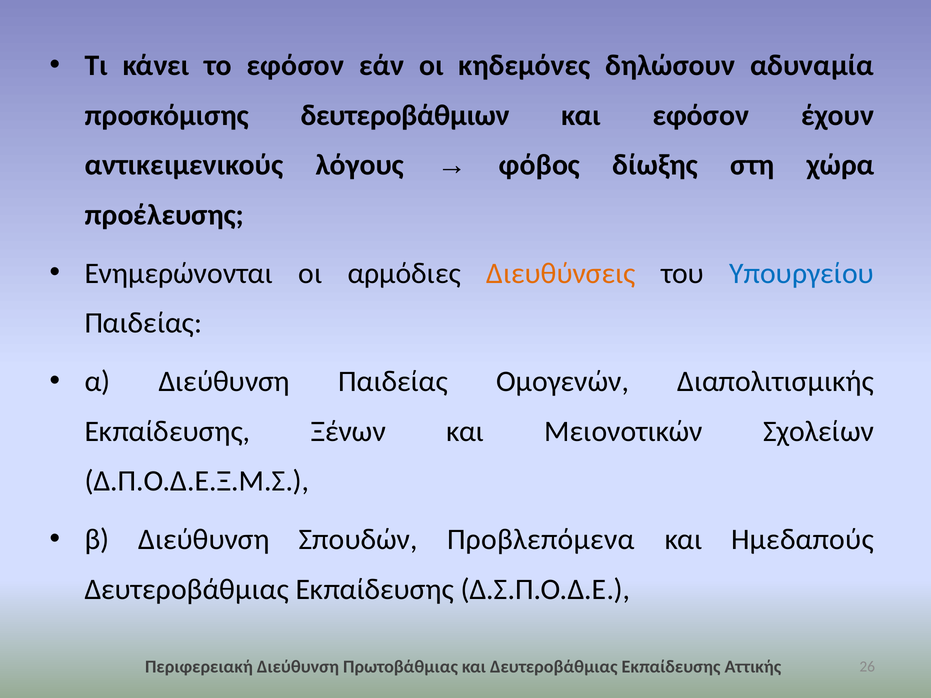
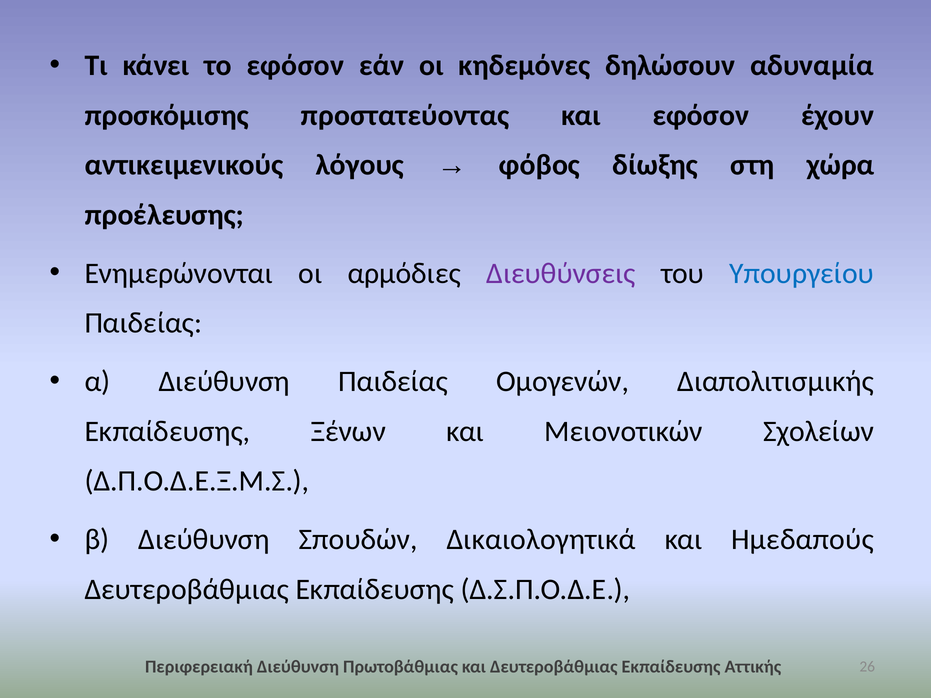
δευτεροβάθμιων: δευτεροβάθμιων -> προστατεύοντας
Διευθύνσεις colour: orange -> purple
Προβλεπόμενα: Προβλεπόμενα -> Δικαιολογητικά
